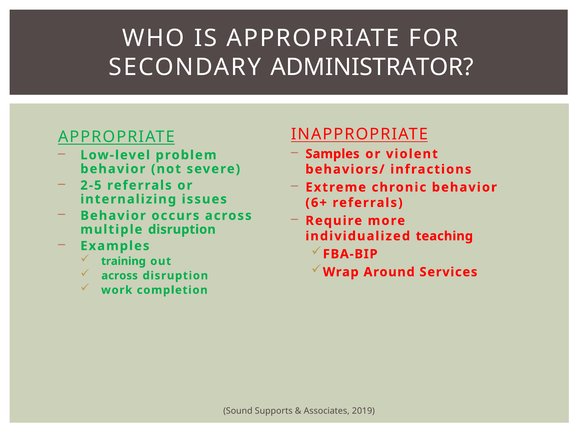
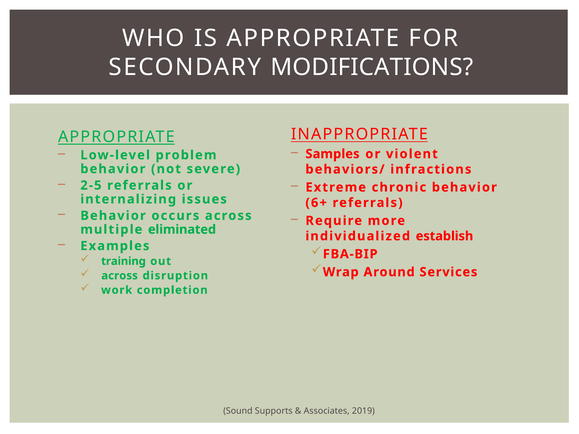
ADMINISTRATOR: ADMINISTRATOR -> MODIFICATIONS
multiple disruption: disruption -> eliminated
teaching: teaching -> establish
